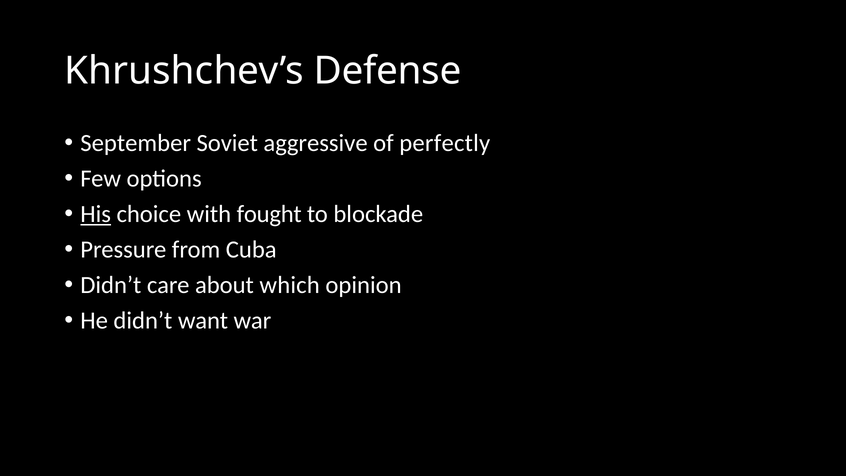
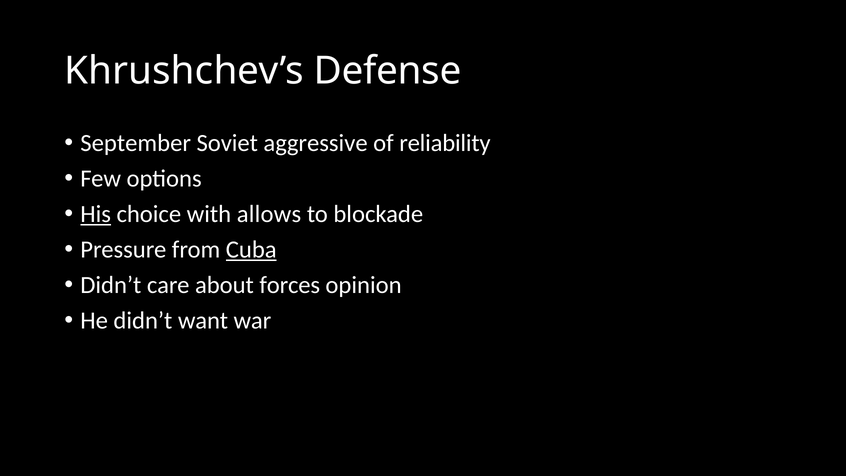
perfectly: perfectly -> reliability
fought: fought -> allows
Cuba underline: none -> present
which: which -> forces
